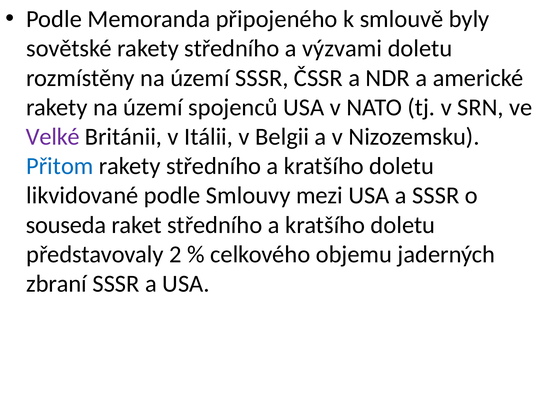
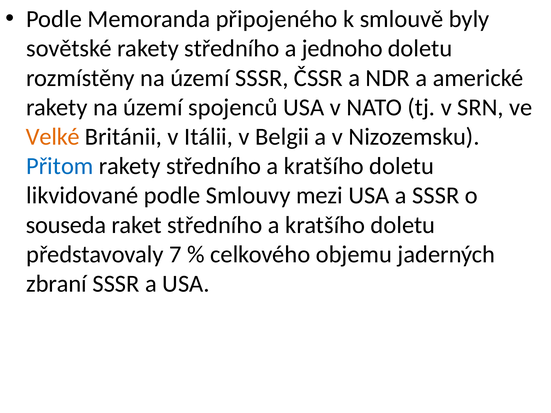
výzvami: výzvami -> jednoho
Velké colour: purple -> orange
2: 2 -> 7
